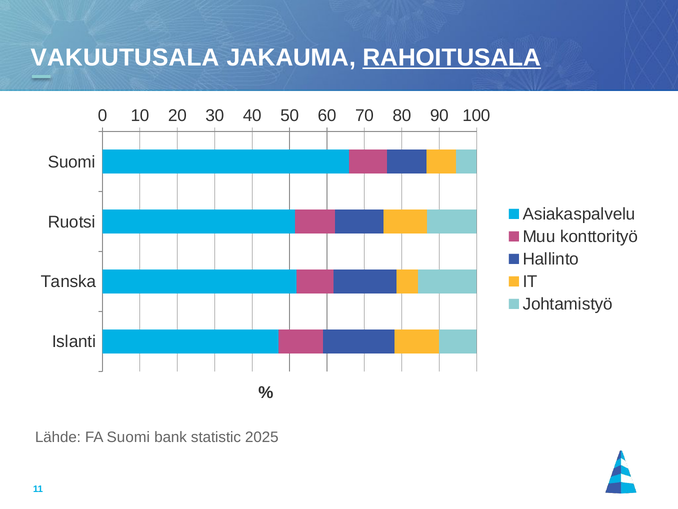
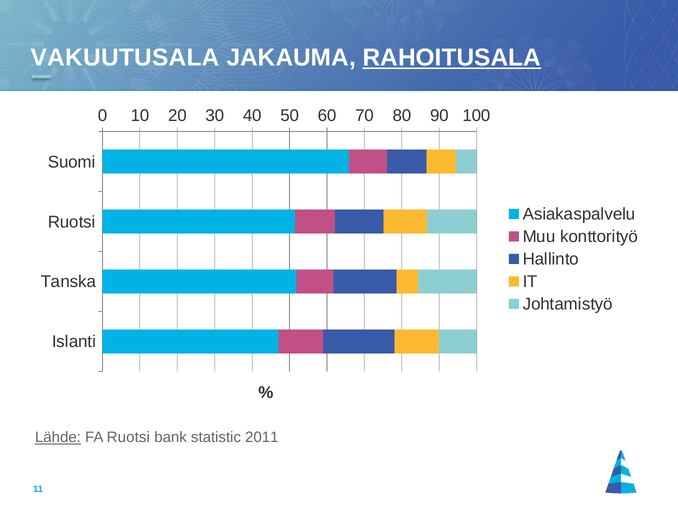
Lähde underline: none -> present
FA Suomi: Suomi -> Ruotsi
2025: 2025 -> 2011
